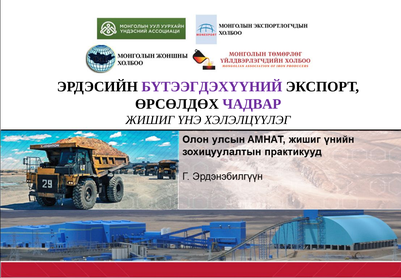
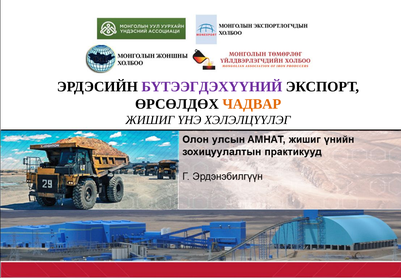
ЧАДВАР colour: purple -> orange
